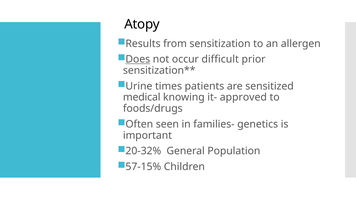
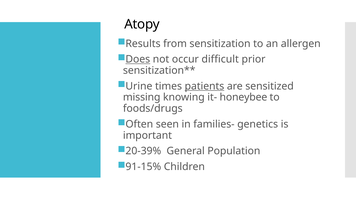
patients underline: none -> present
medical: medical -> missing
approved: approved -> honeybee
20-32%: 20-32% -> 20-39%
57-15%: 57-15% -> 91-15%
